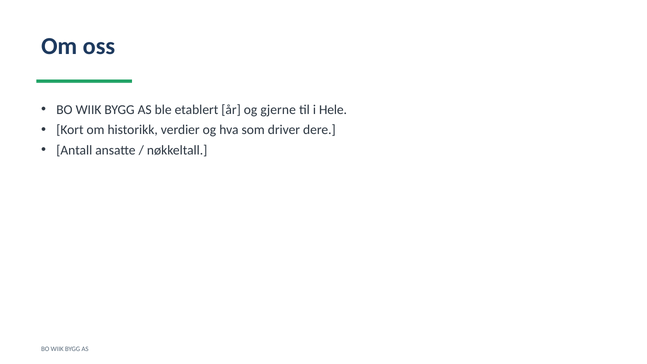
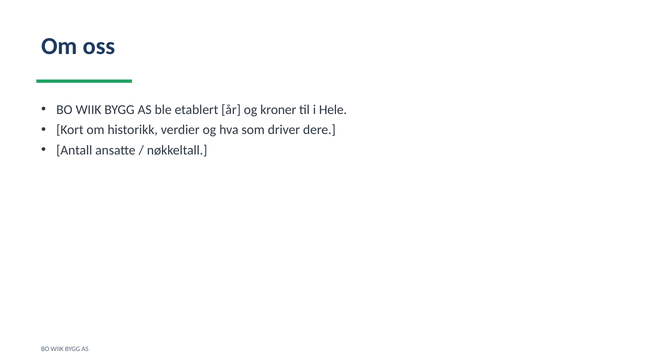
gjerne: gjerne -> kroner
